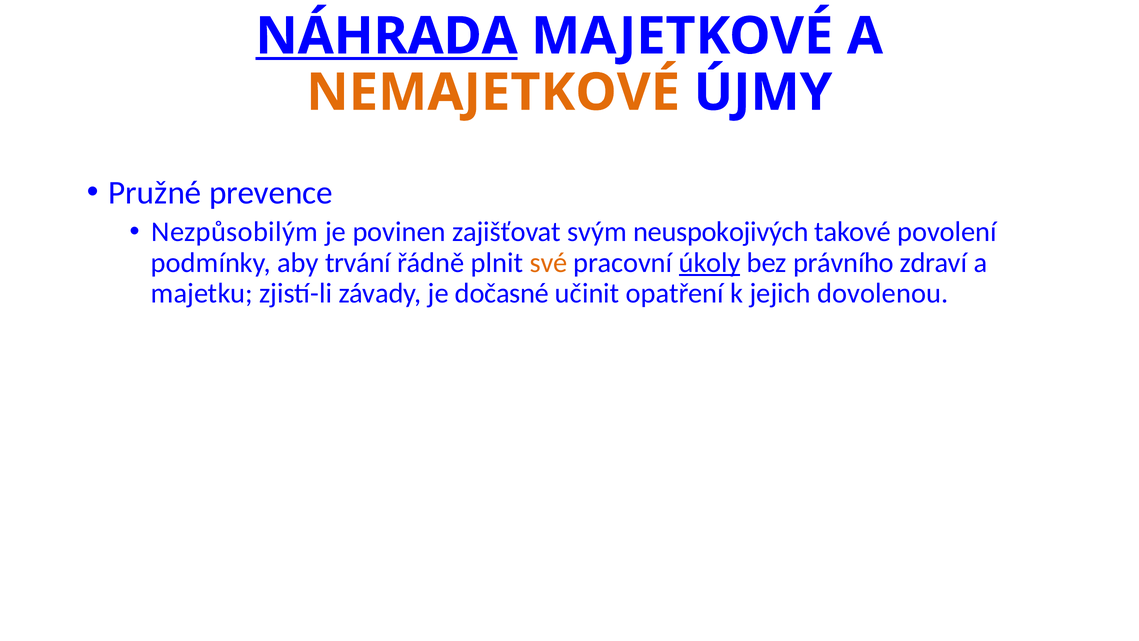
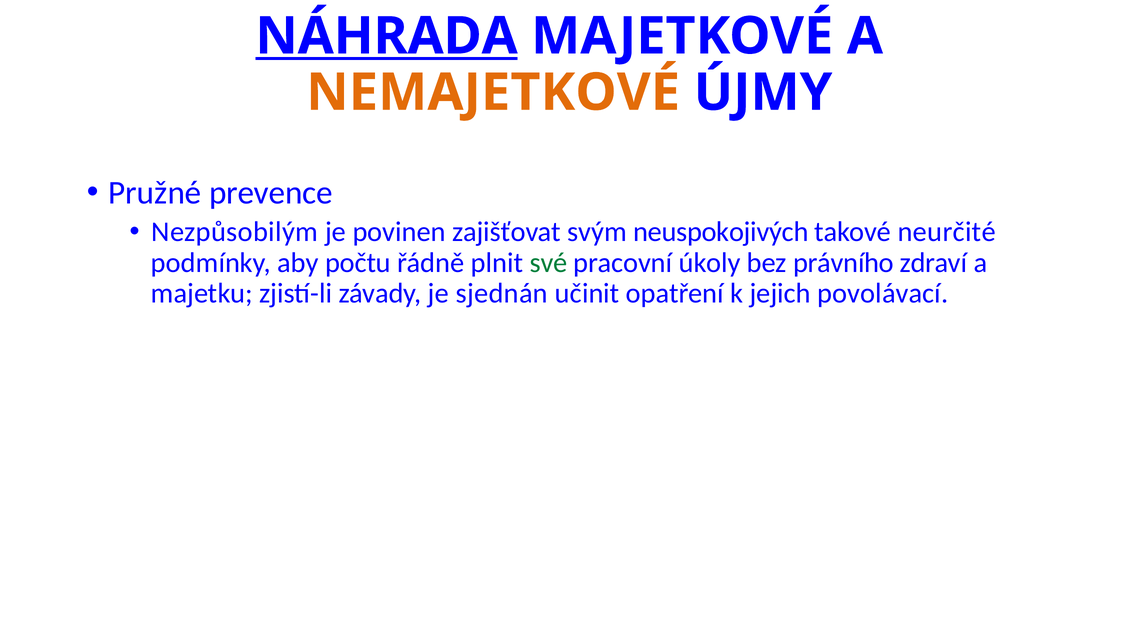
povolení: povolení -> neurčité
trvání: trvání -> počtu
své colour: orange -> green
úkoly underline: present -> none
dočasné: dočasné -> sjednán
dovolenou: dovolenou -> povolávací
